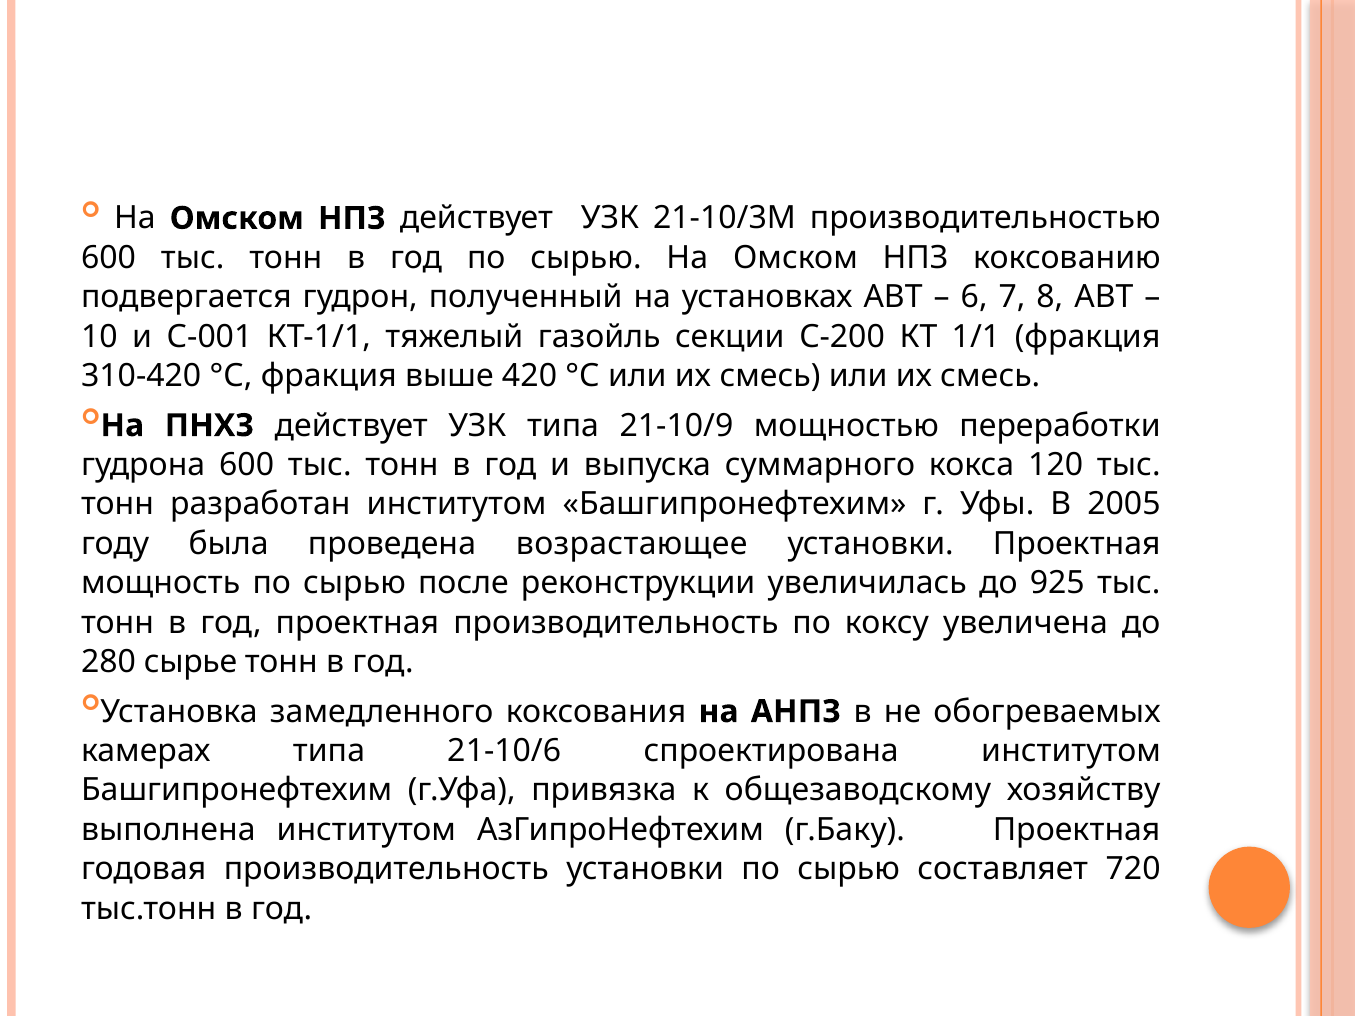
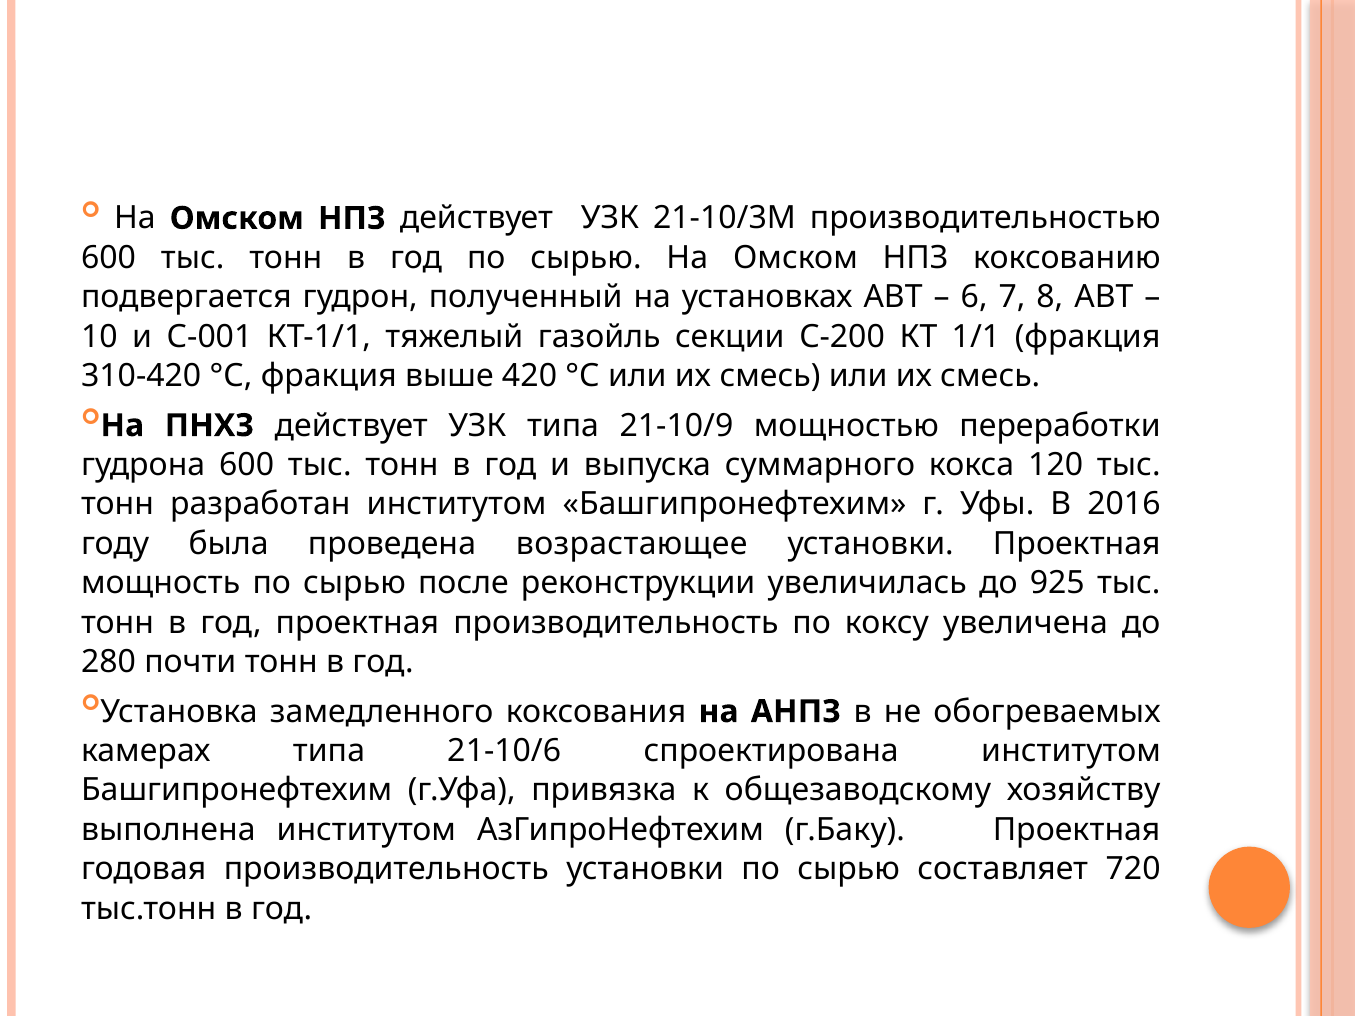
2005: 2005 -> 2016
сырье: сырье -> почти
